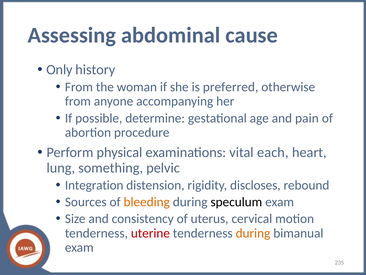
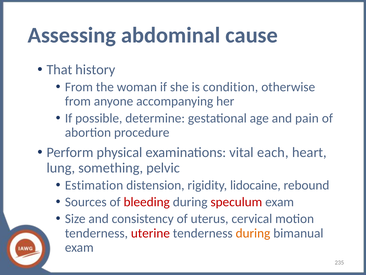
Only: Only -> That
preferred: preferred -> condition
Integration: Integration -> Estimation
discloses: discloses -> lidocaine
bleeding colour: orange -> red
speculum colour: black -> red
